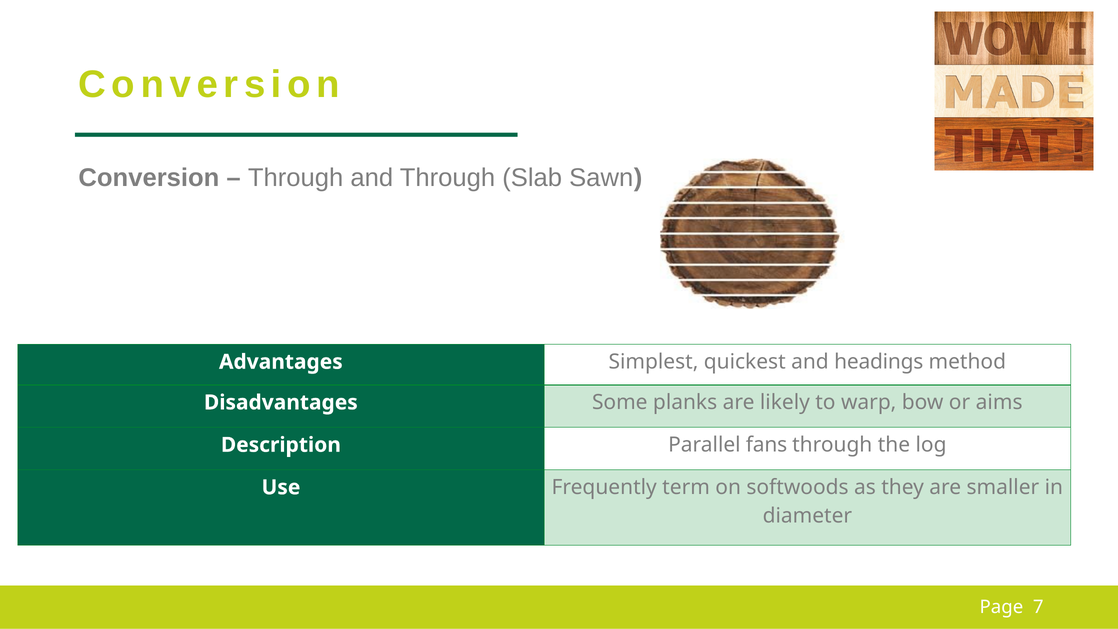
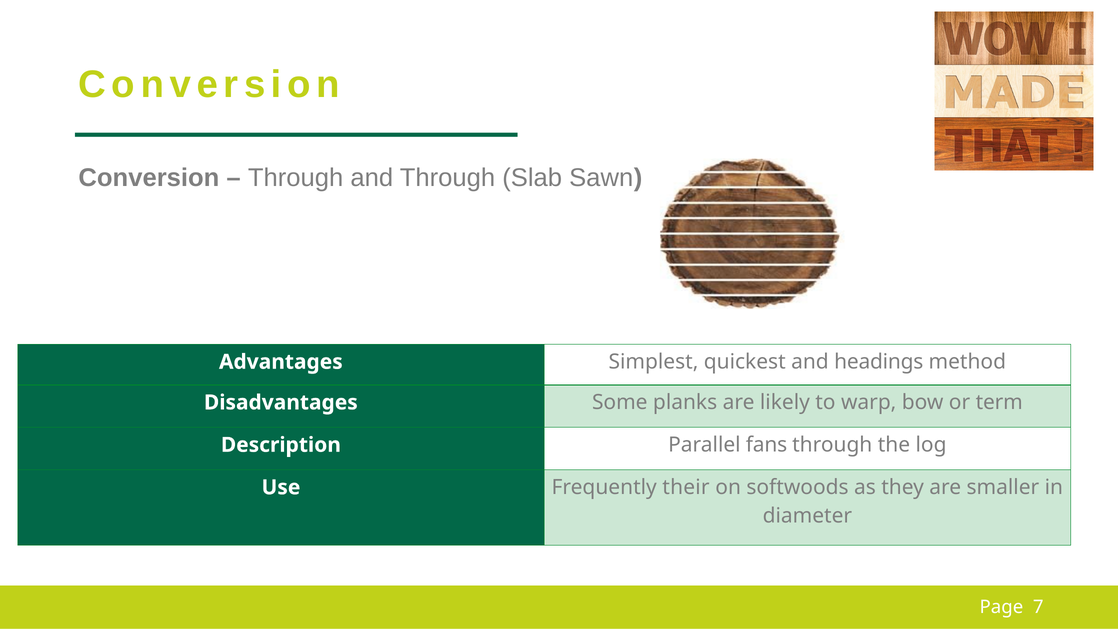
aims: aims -> term
term: term -> their
